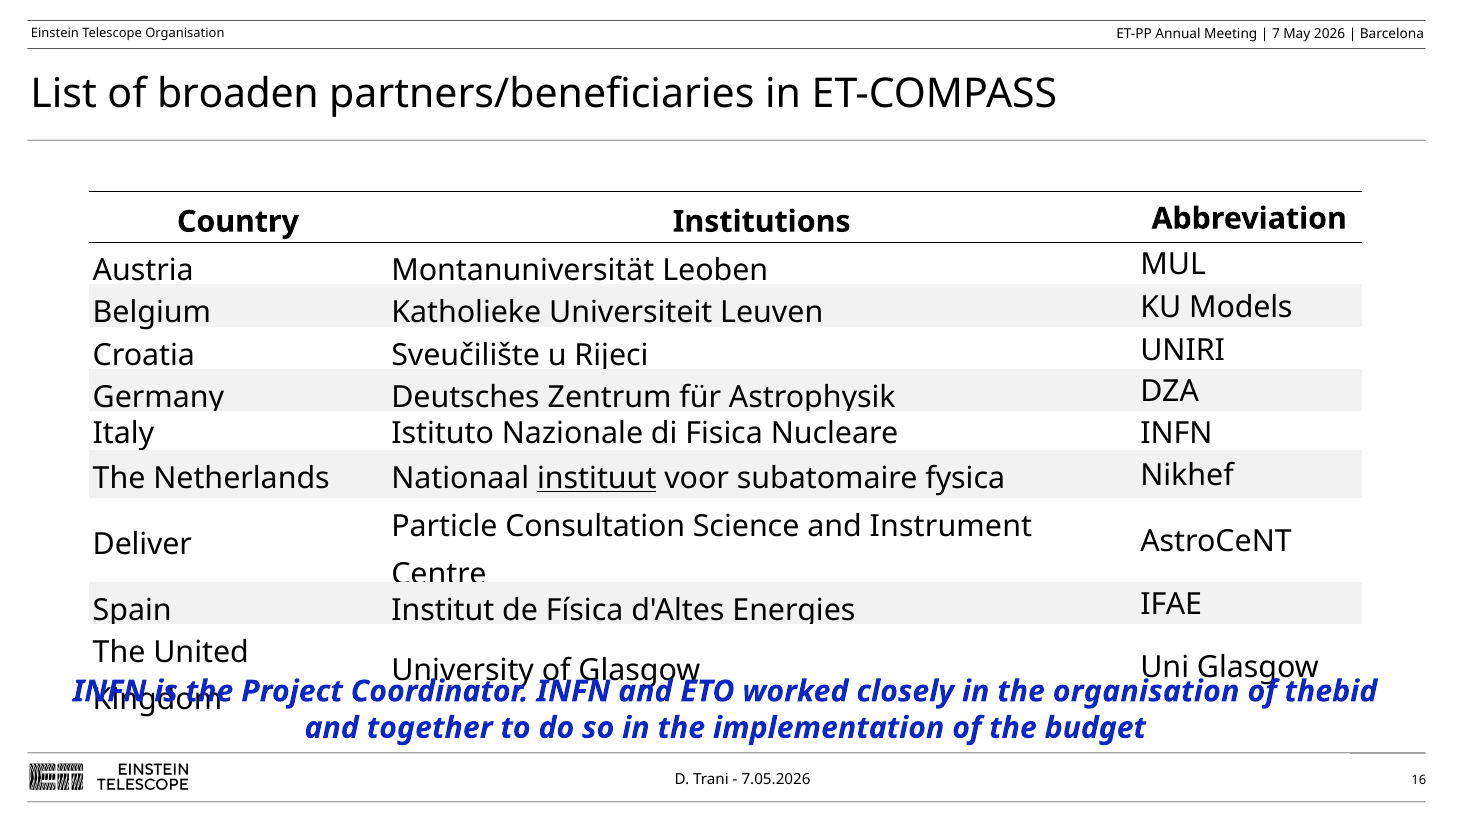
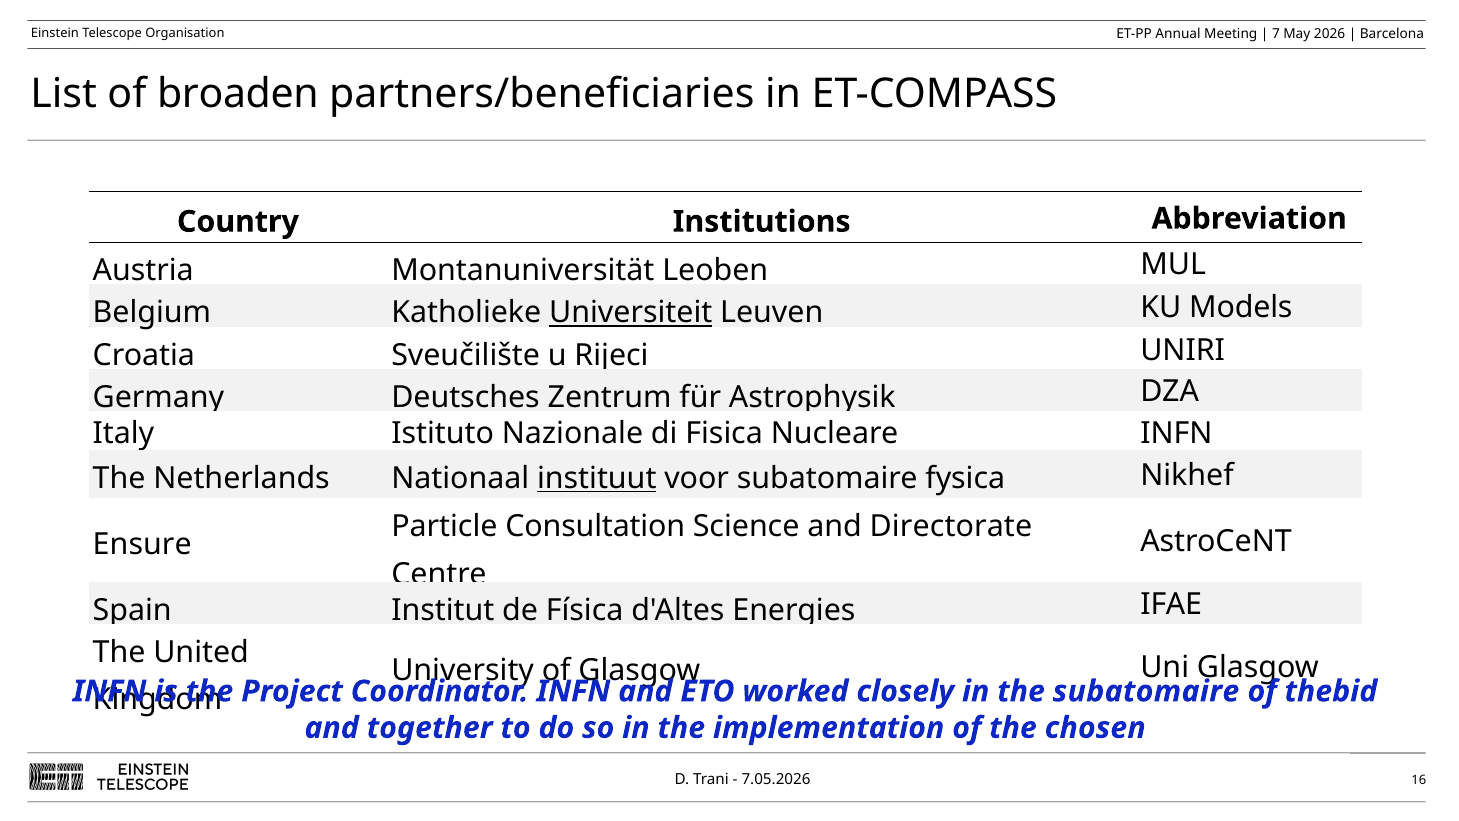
Universiteit underline: none -> present
Instrument: Instrument -> Directorate
Deliver: Deliver -> Ensure
the organisation: organisation -> subatomaire
budget: budget -> chosen
